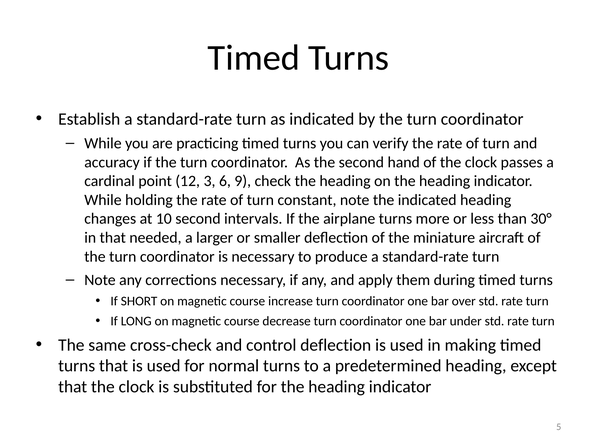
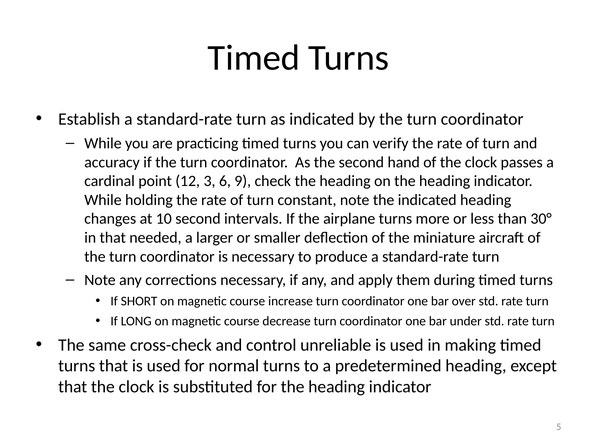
control deflection: deflection -> unreliable
